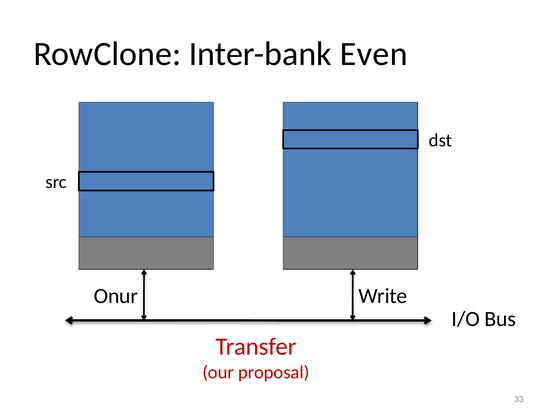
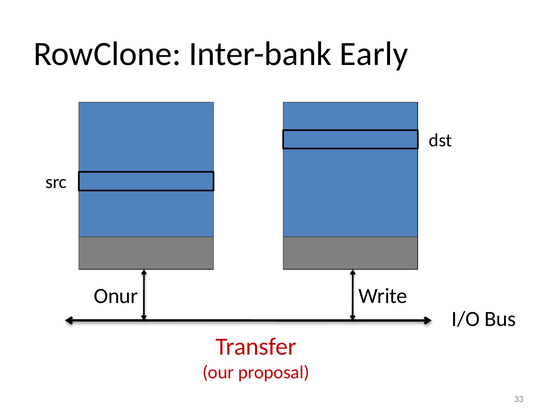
Even: Even -> Early
